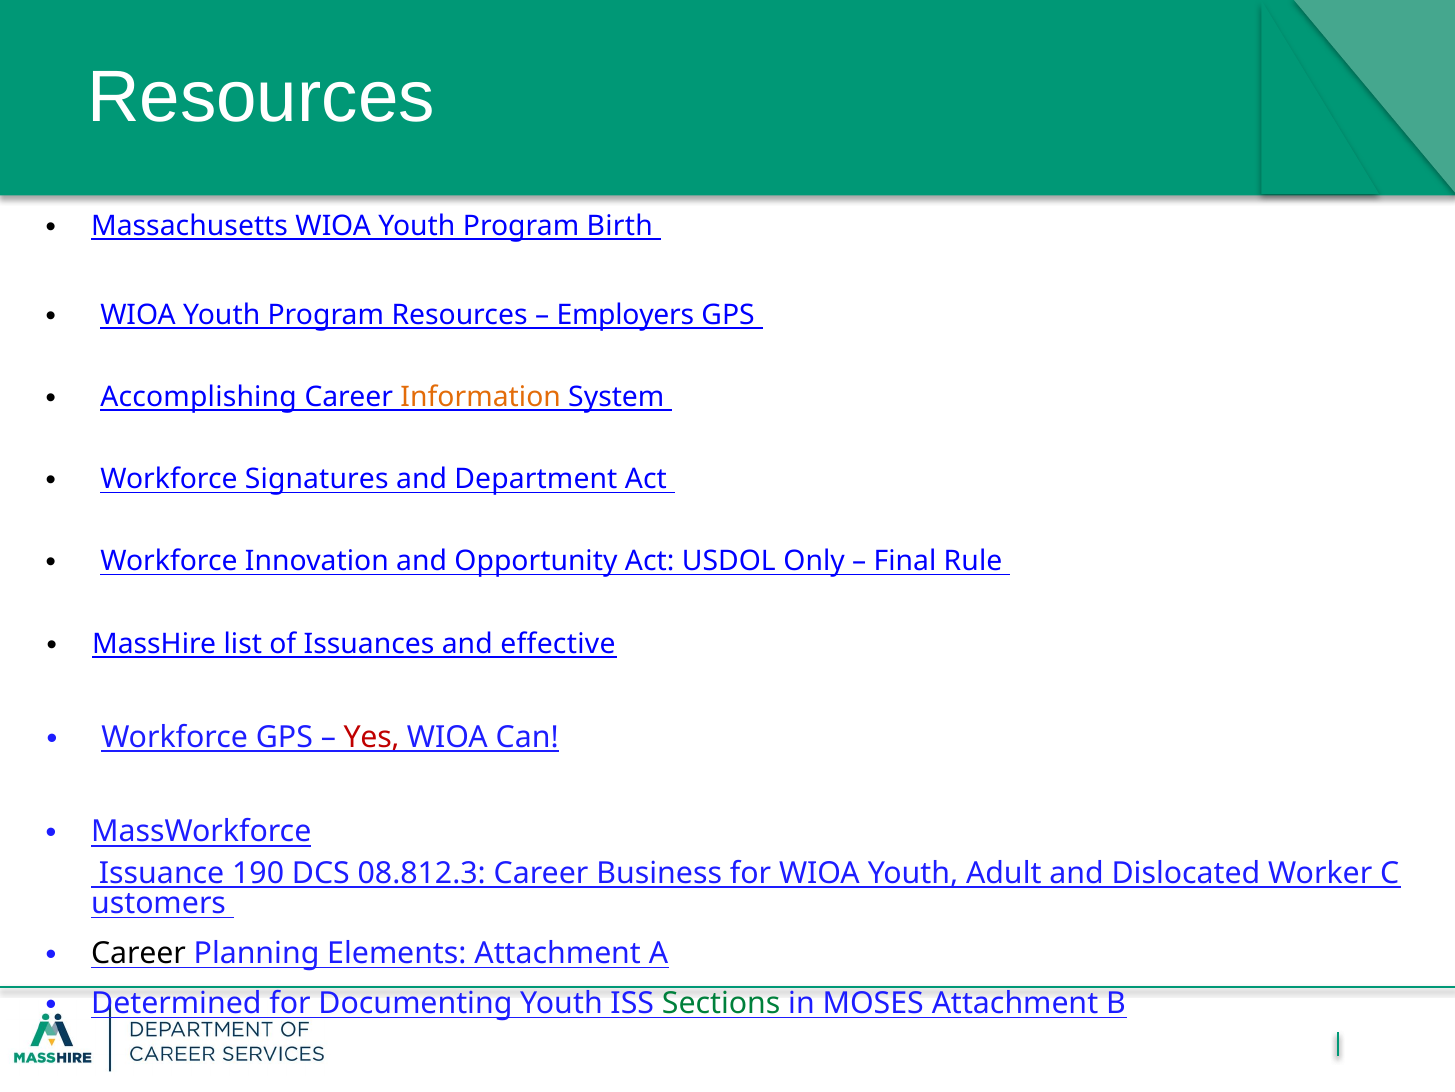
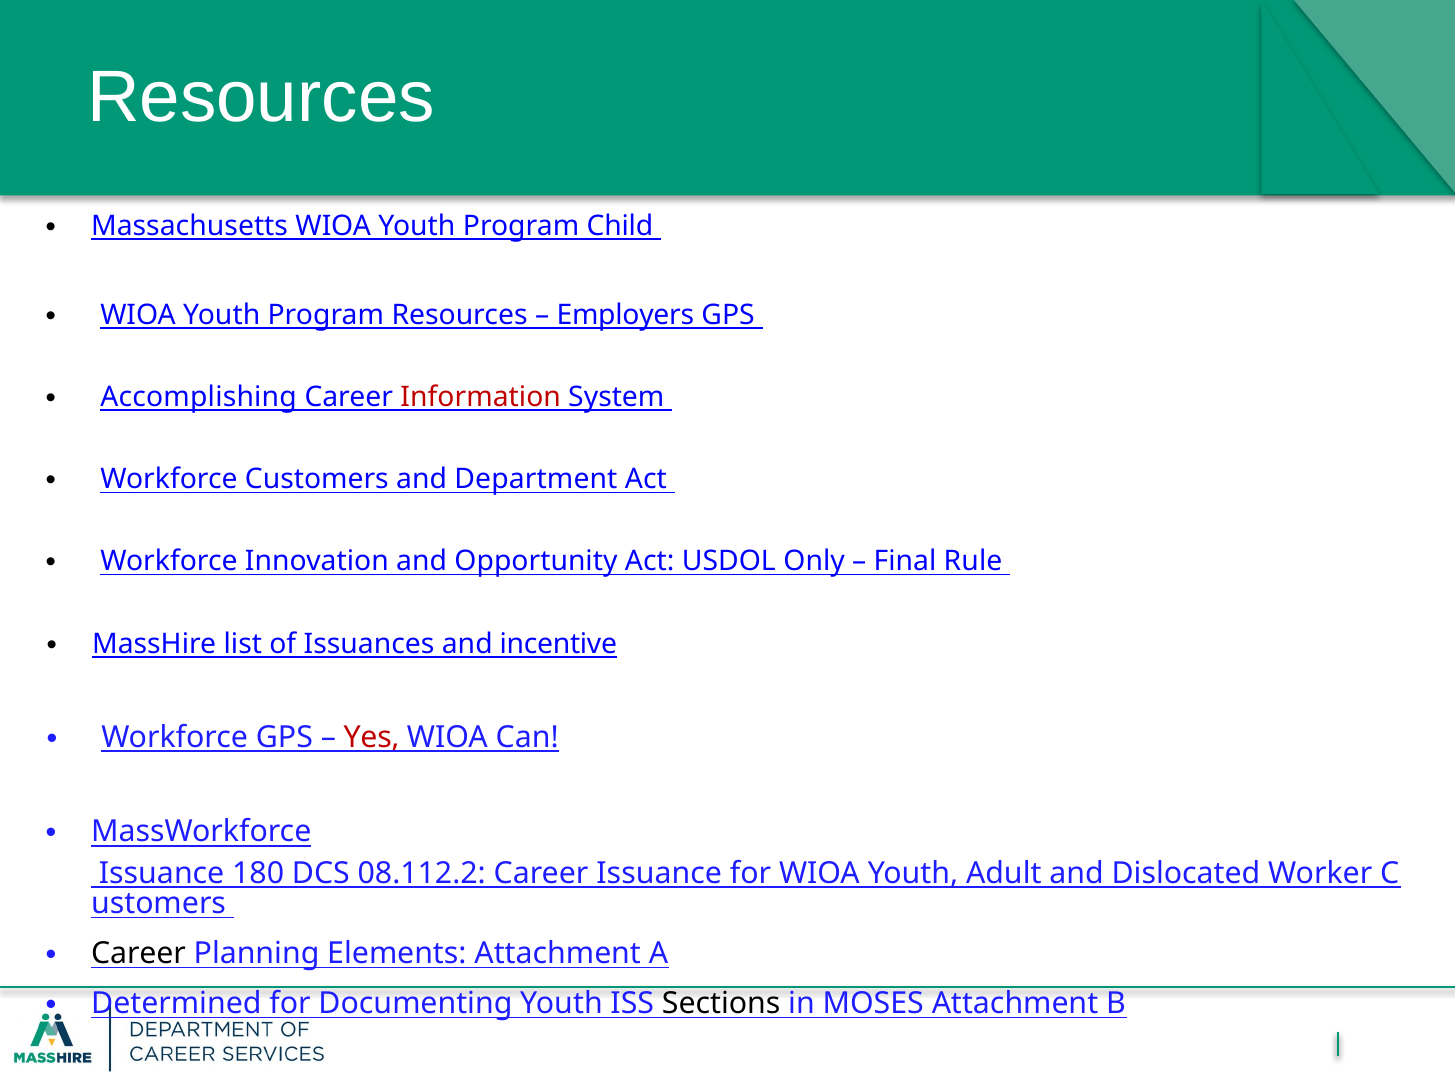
Birth: Birth -> Child
Information colour: orange -> red
Signatures: Signatures -> Customers
effective: effective -> incentive
190: 190 -> 180
08.812.3: 08.812.3 -> 08.112.2
Career Business: Business -> Issuance
Sections colour: green -> black
